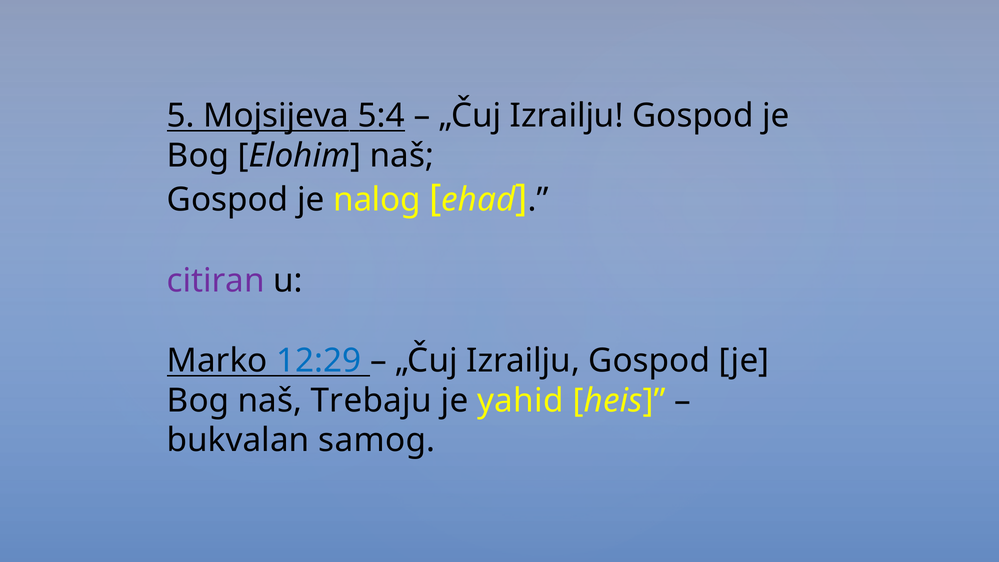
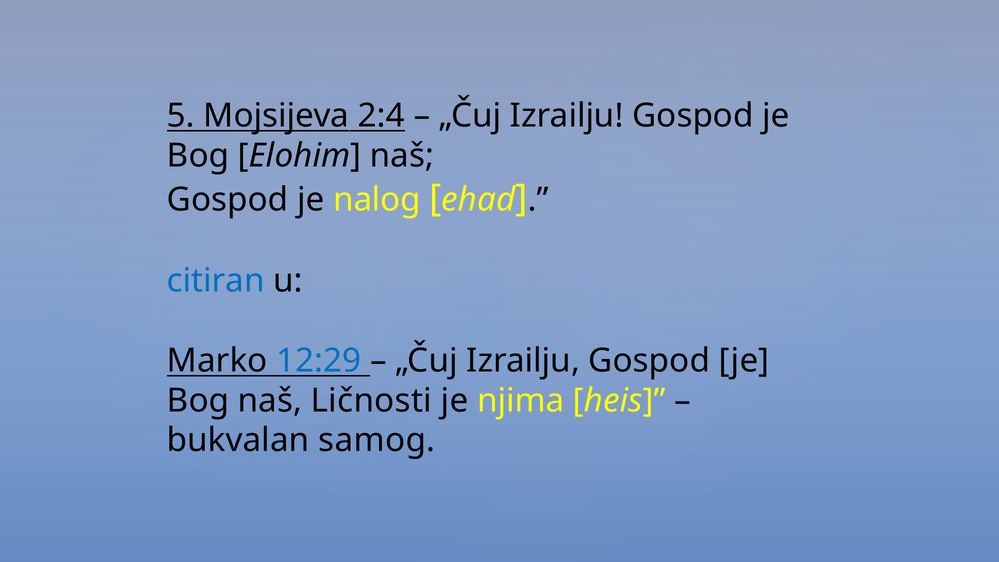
5:4: 5:4 -> 2:4
citiran colour: purple -> blue
Trebaju: Trebaju -> Ličnosti
yahid: yahid -> njima
